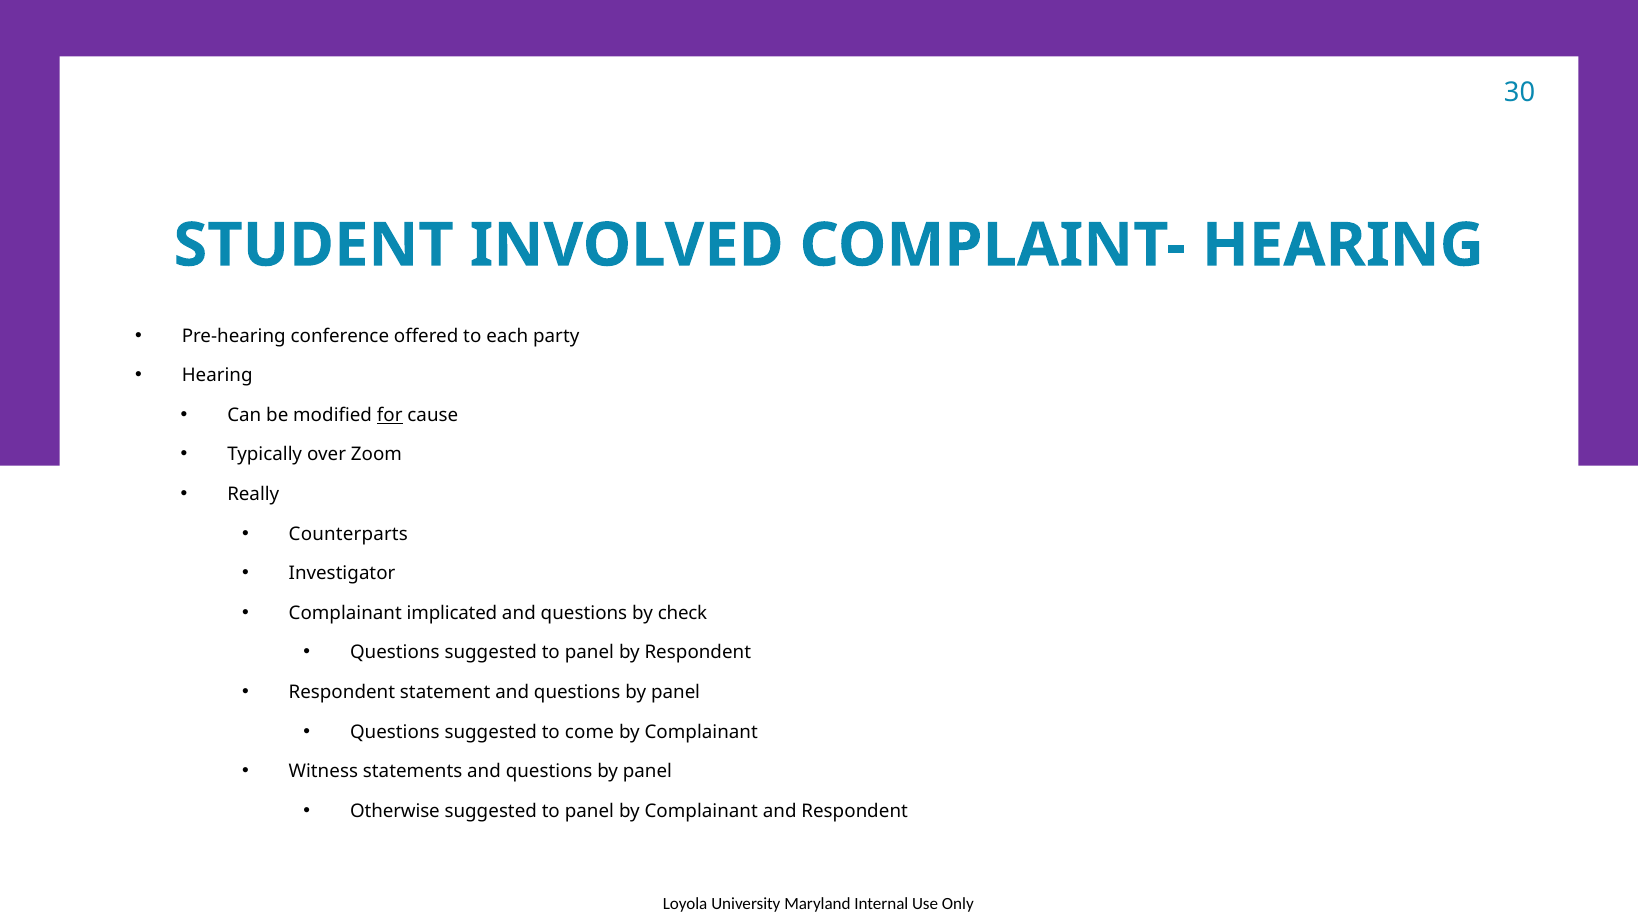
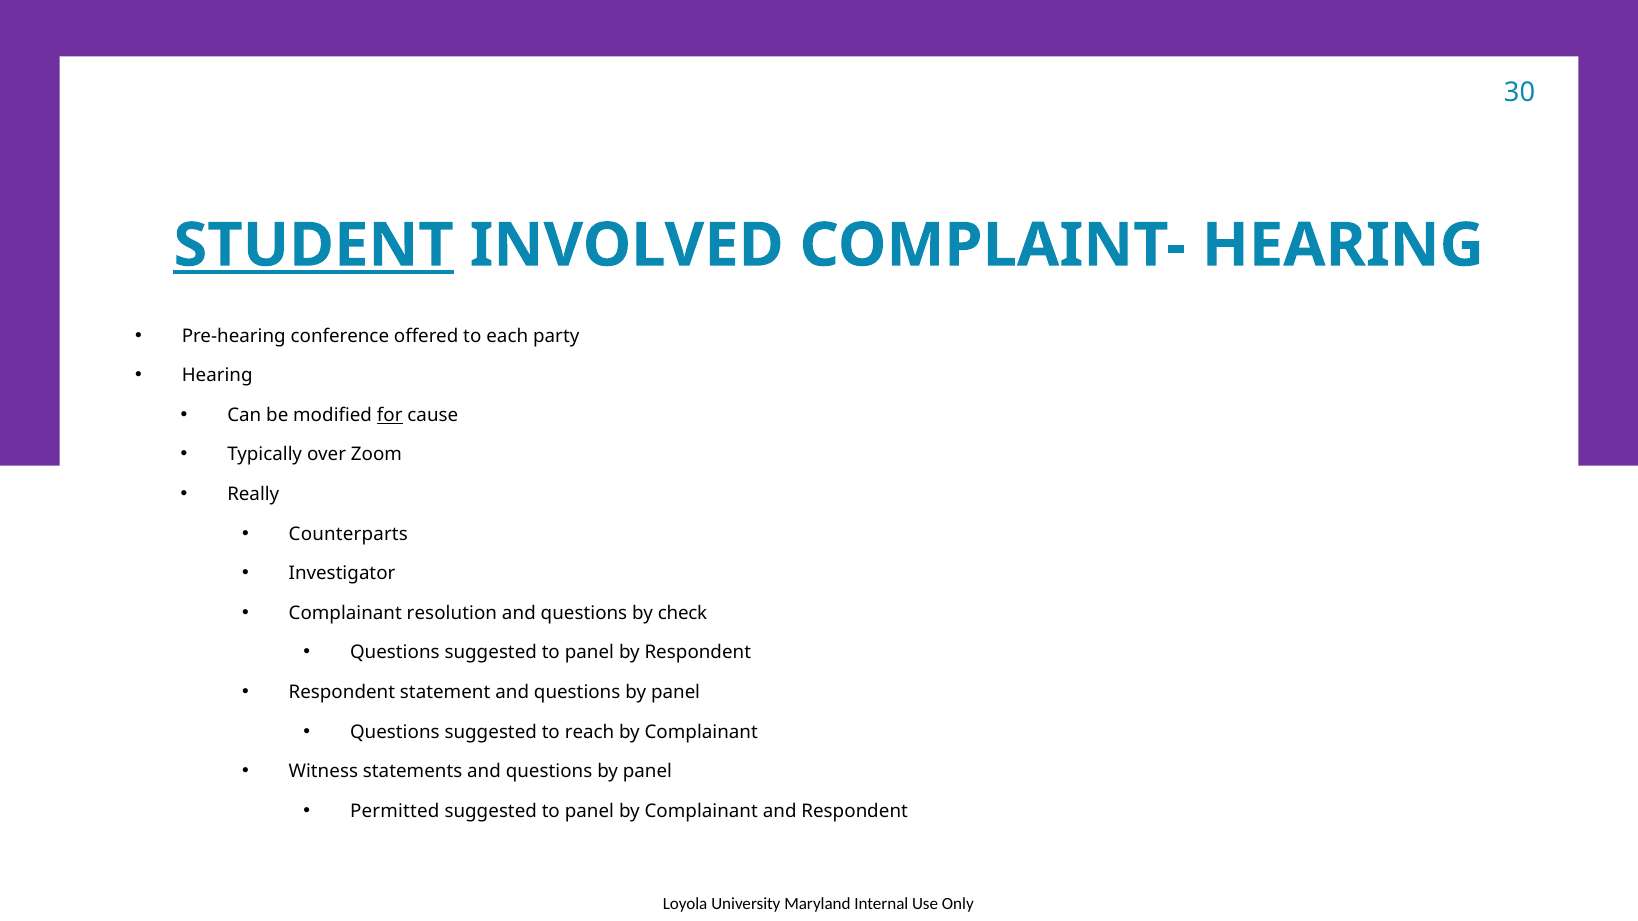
STUDENT underline: none -> present
implicated: implicated -> resolution
come: come -> reach
Otherwise: Otherwise -> Permitted
